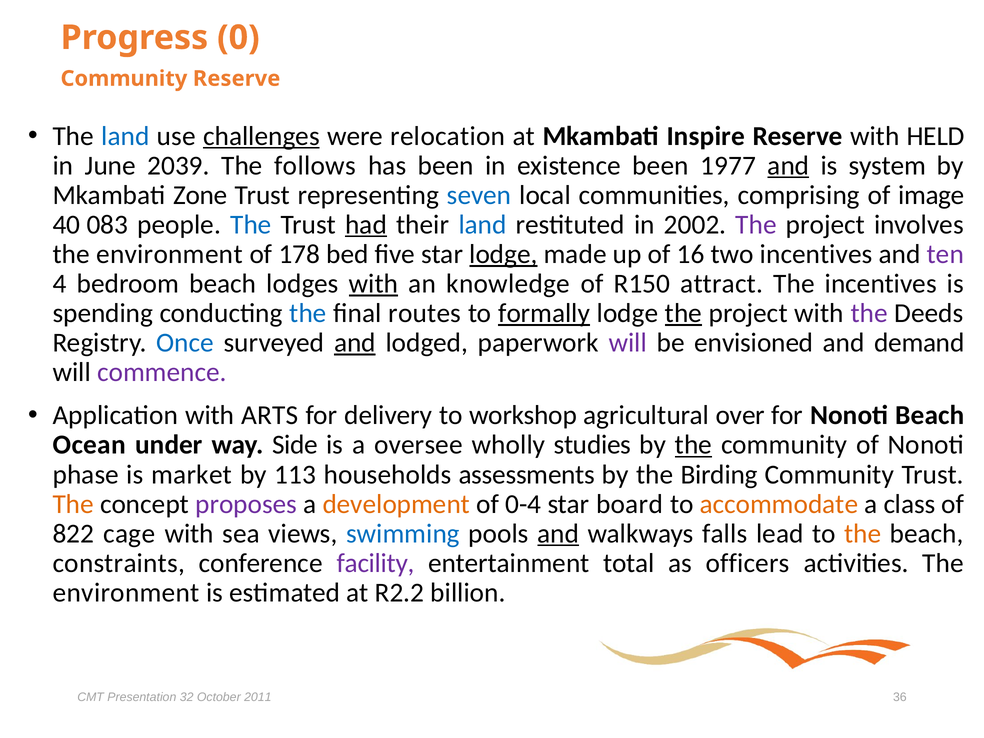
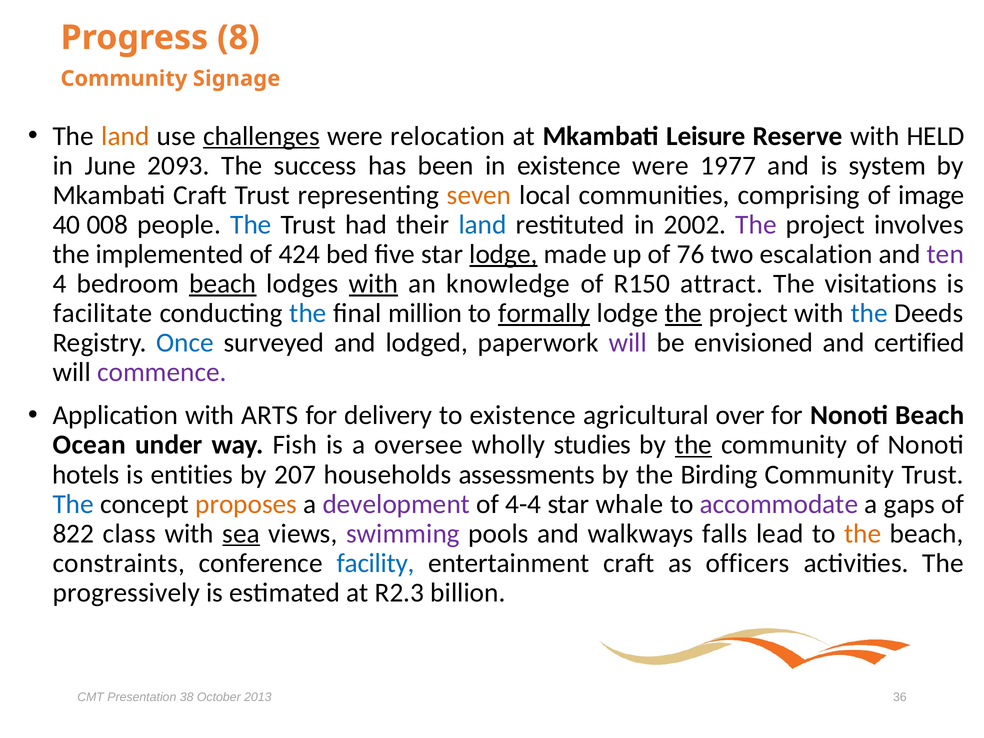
0: 0 -> 8
Community Reserve: Reserve -> Signage
land at (125, 136) colour: blue -> orange
Inspire: Inspire -> Leisure
2039: 2039 -> 2093
follows: follows -> success
existence been: been -> were
and at (788, 166) underline: present -> none
Mkambati Zone: Zone -> Craft
seven colour: blue -> orange
083: 083 -> 008
had underline: present -> none
environment at (169, 254): environment -> implemented
178: 178 -> 424
16: 16 -> 76
two incentives: incentives -> escalation
beach at (223, 284) underline: none -> present
The incentives: incentives -> visitations
spending: spending -> facilitate
routes: routes -> million
the at (869, 313) colour: purple -> blue
and at (355, 343) underline: present -> none
demand: demand -> certified
to workshop: workshop -> existence
Side: Side -> Fish
phase: phase -> hotels
market: market -> entities
113: 113 -> 207
The at (73, 504) colour: orange -> blue
proposes colour: purple -> orange
development colour: orange -> purple
0-4: 0-4 -> 4-4
board: board -> whale
accommodate colour: orange -> purple
class: class -> gaps
cage: cage -> class
sea underline: none -> present
swimming colour: blue -> purple
and at (558, 534) underline: present -> none
facility colour: purple -> blue
entertainment total: total -> craft
environment at (126, 593): environment -> progressively
R2.2: R2.2 -> R2.3
32: 32 -> 38
2011: 2011 -> 2013
